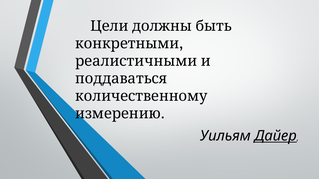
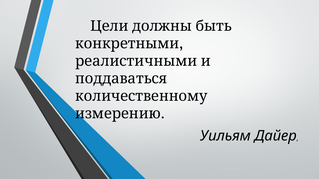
Дайер underline: present -> none
